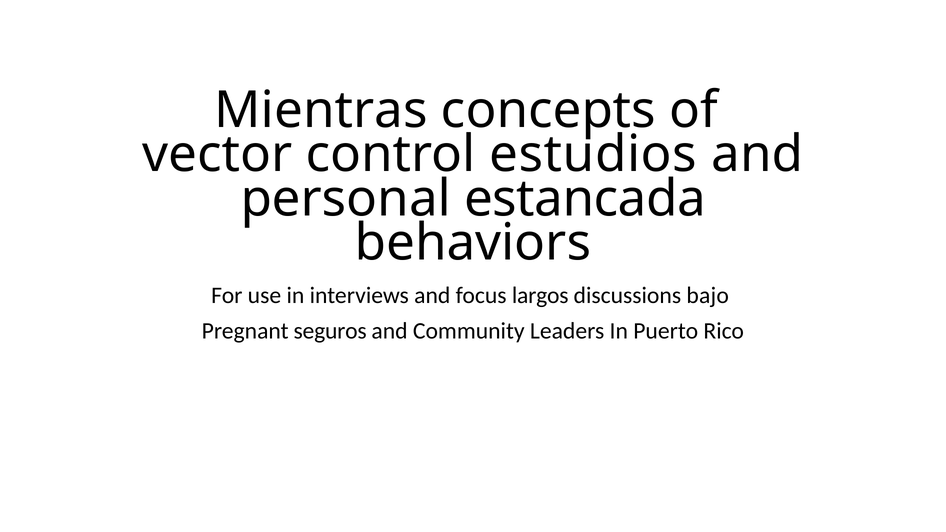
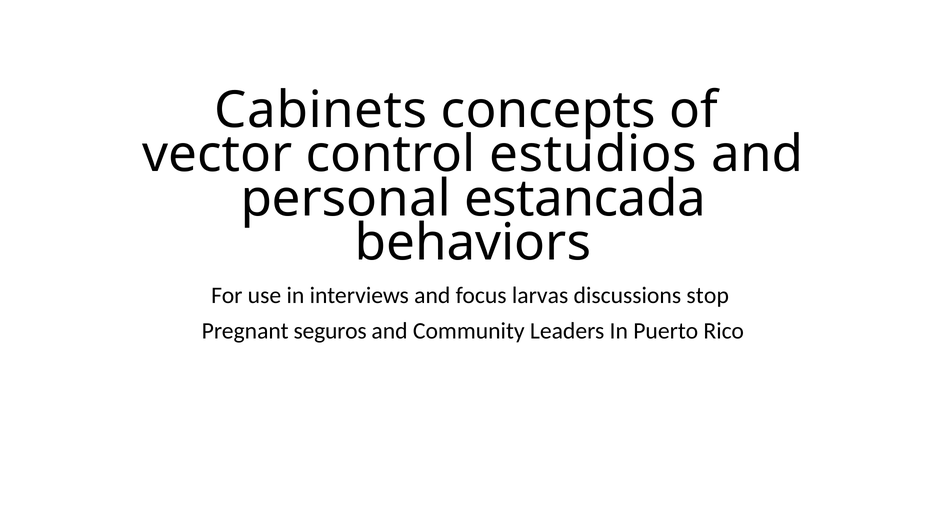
Mientras: Mientras -> Cabinets
largos: largos -> larvas
bajo: bajo -> stop
